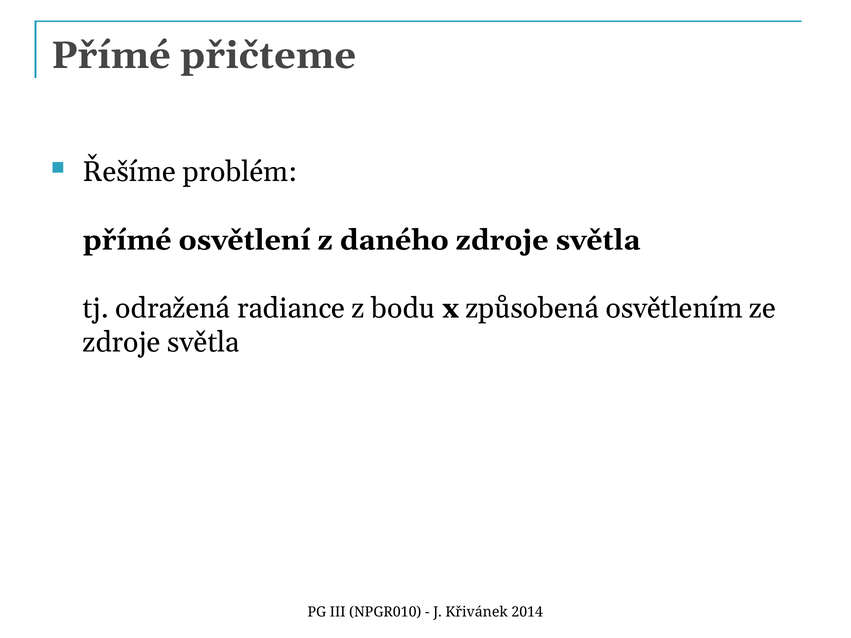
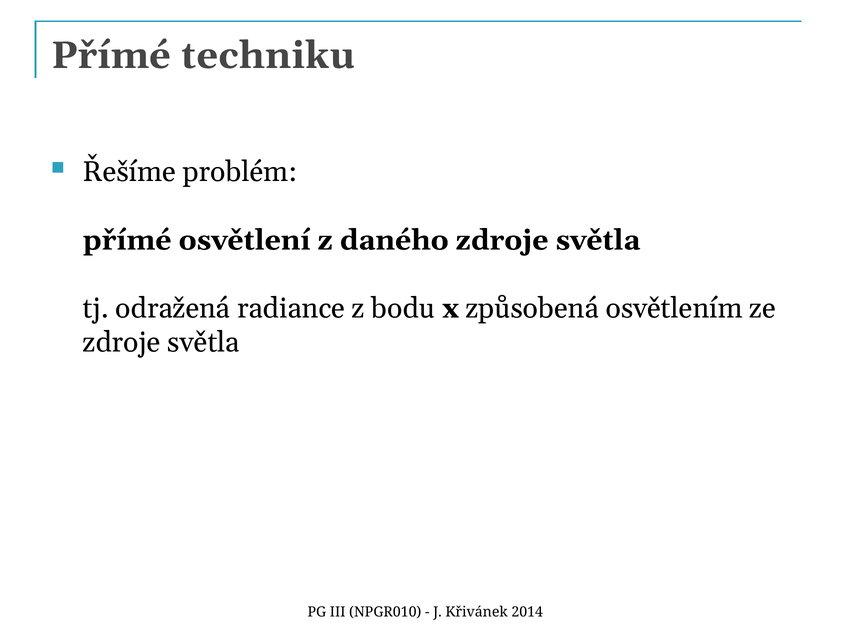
přičteme: přičteme -> techniku
